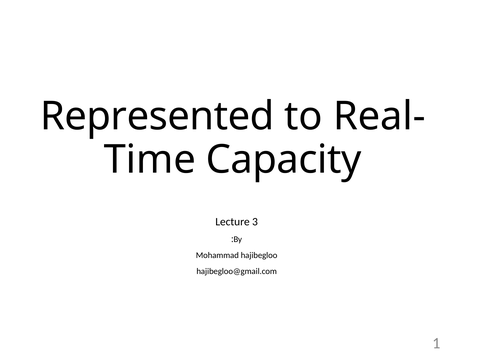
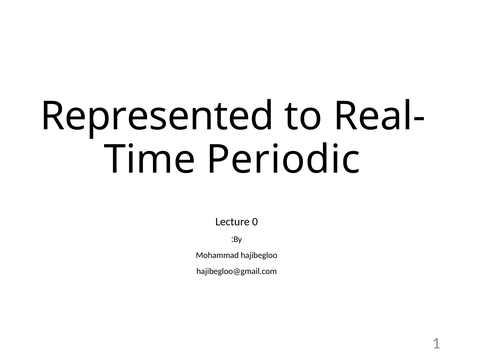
Capacity: Capacity -> Periodic
3: 3 -> 0
